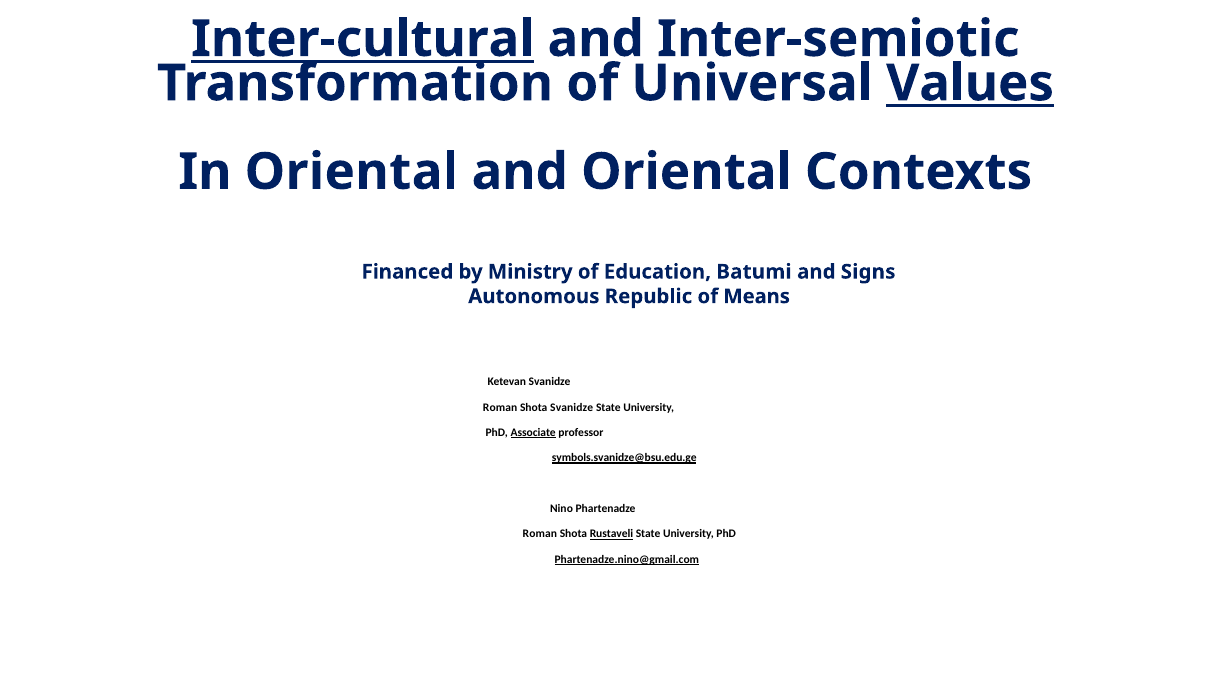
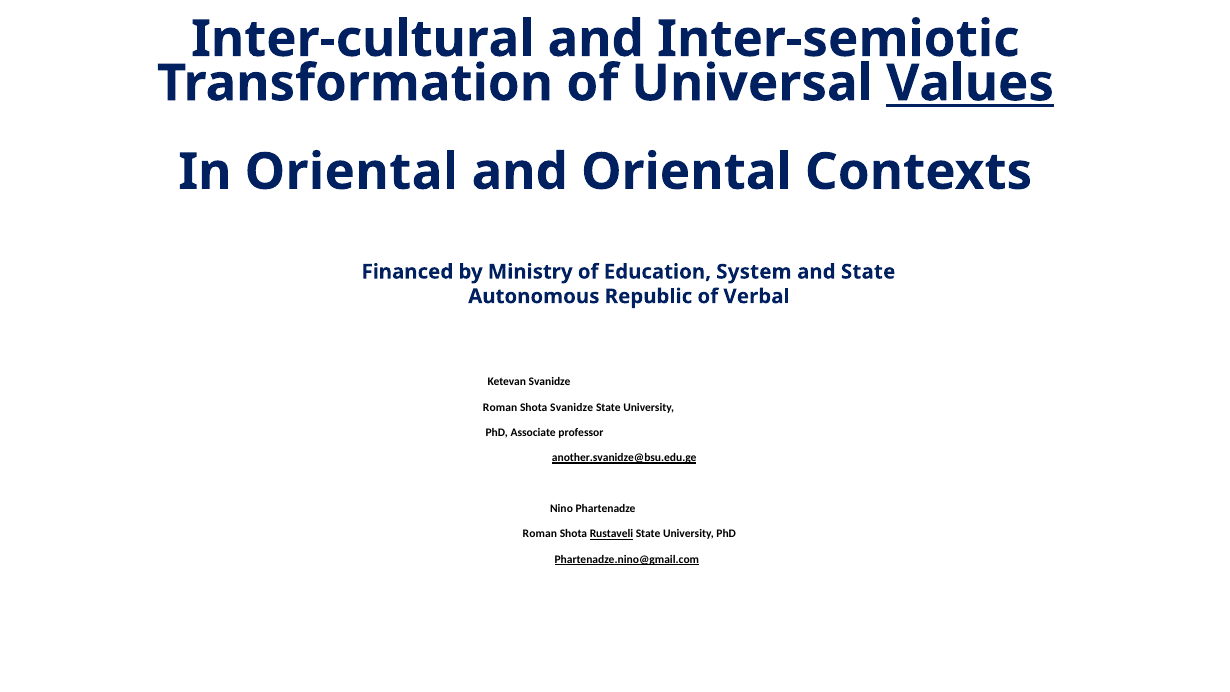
Inter-cultural underline: present -> none
Batumi: Batumi -> System
and Signs: Signs -> State
Means: Means -> Verbal
Associate underline: present -> none
symbols.svanidze@bsu.edu.ge: symbols.svanidze@bsu.edu.ge -> another.svanidze@bsu.edu.ge
